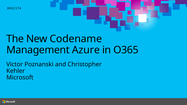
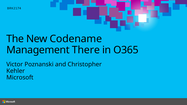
Azure: Azure -> There
